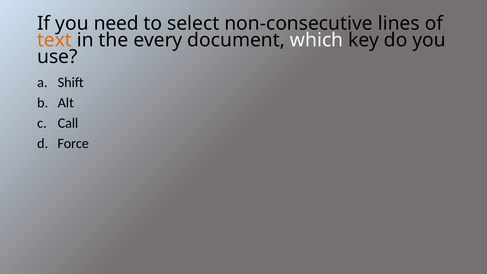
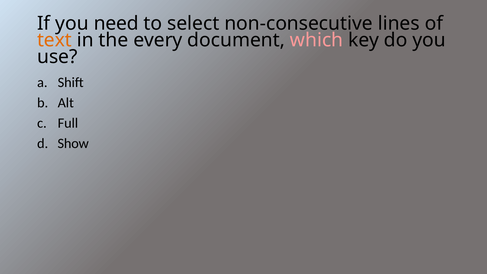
which colour: white -> pink
Call: Call -> Full
Force: Force -> Show
